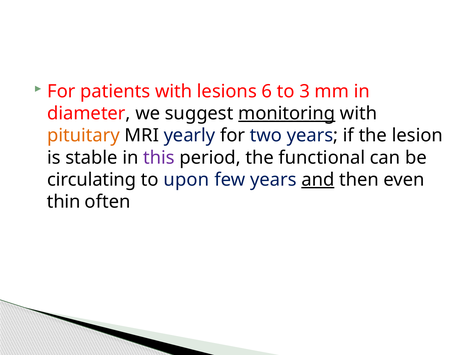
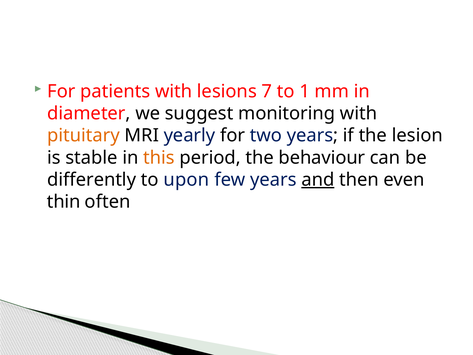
6: 6 -> 7
3: 3 -> 1
monitoring underline: present -> none
this colour: purple -> orange
functional: functional -> behaviour
circulating: circulating -> differently
